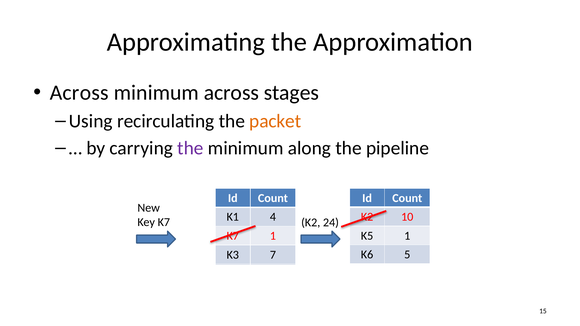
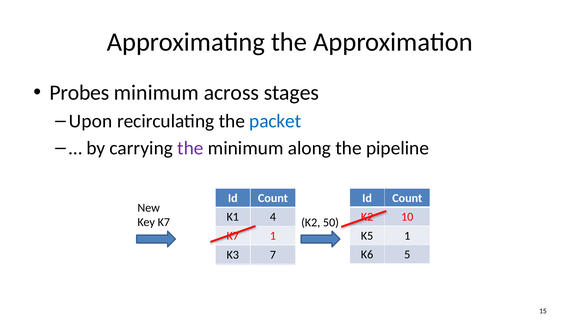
Across at (79, 93): Across -> Probes
Using: Using -> Upon
packet colour: orange -> blue
24: 24 -> 50
